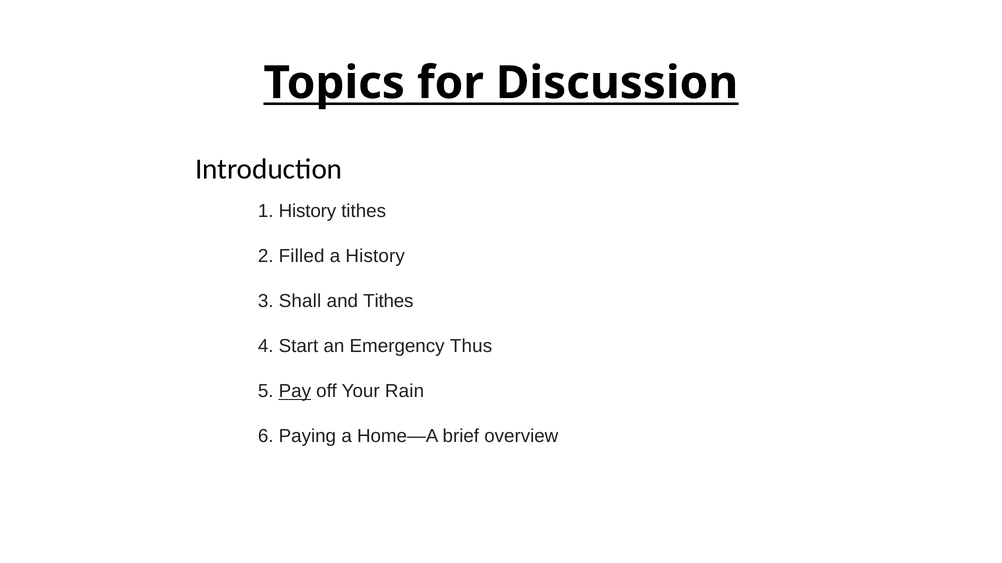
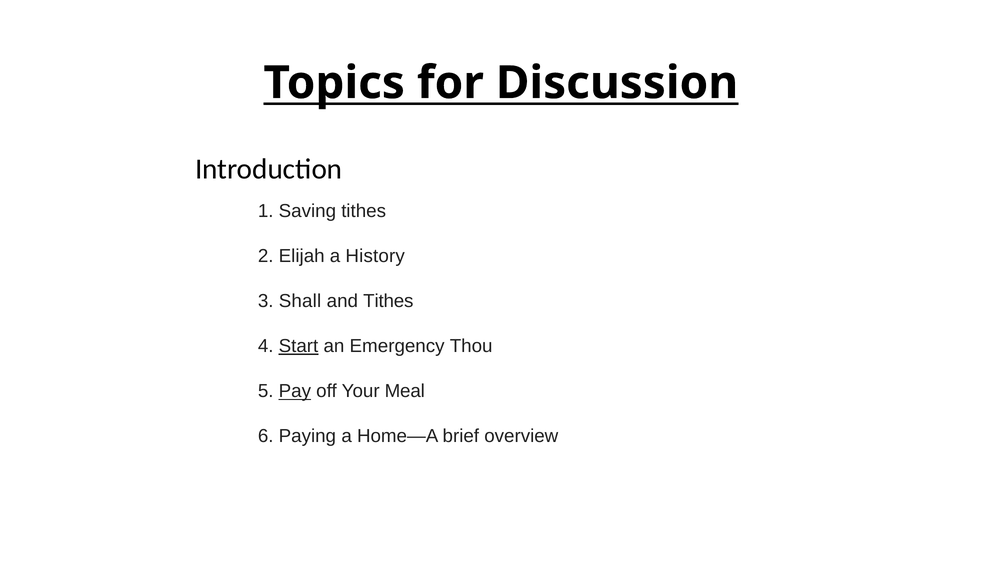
History at (307, 211): History -> Saving
Filled: Filled -> Elijah
Start underline: none -> present
Thus: Thus -> Thou
Rain: Rain -> Meal
